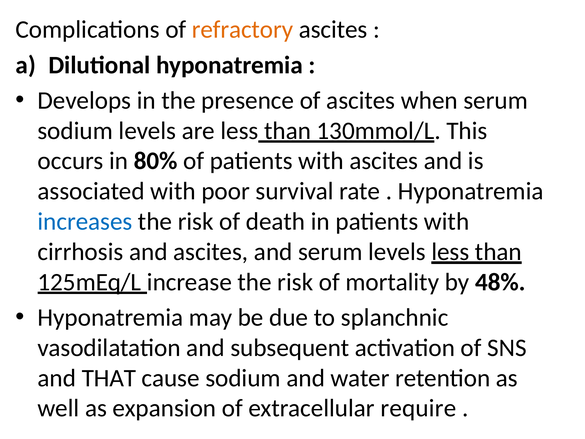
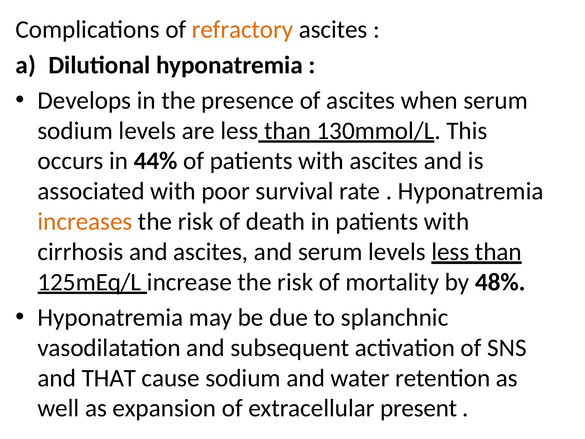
80%: 80% -> 44%
increases colour: blue -> orange
require: require -> present
